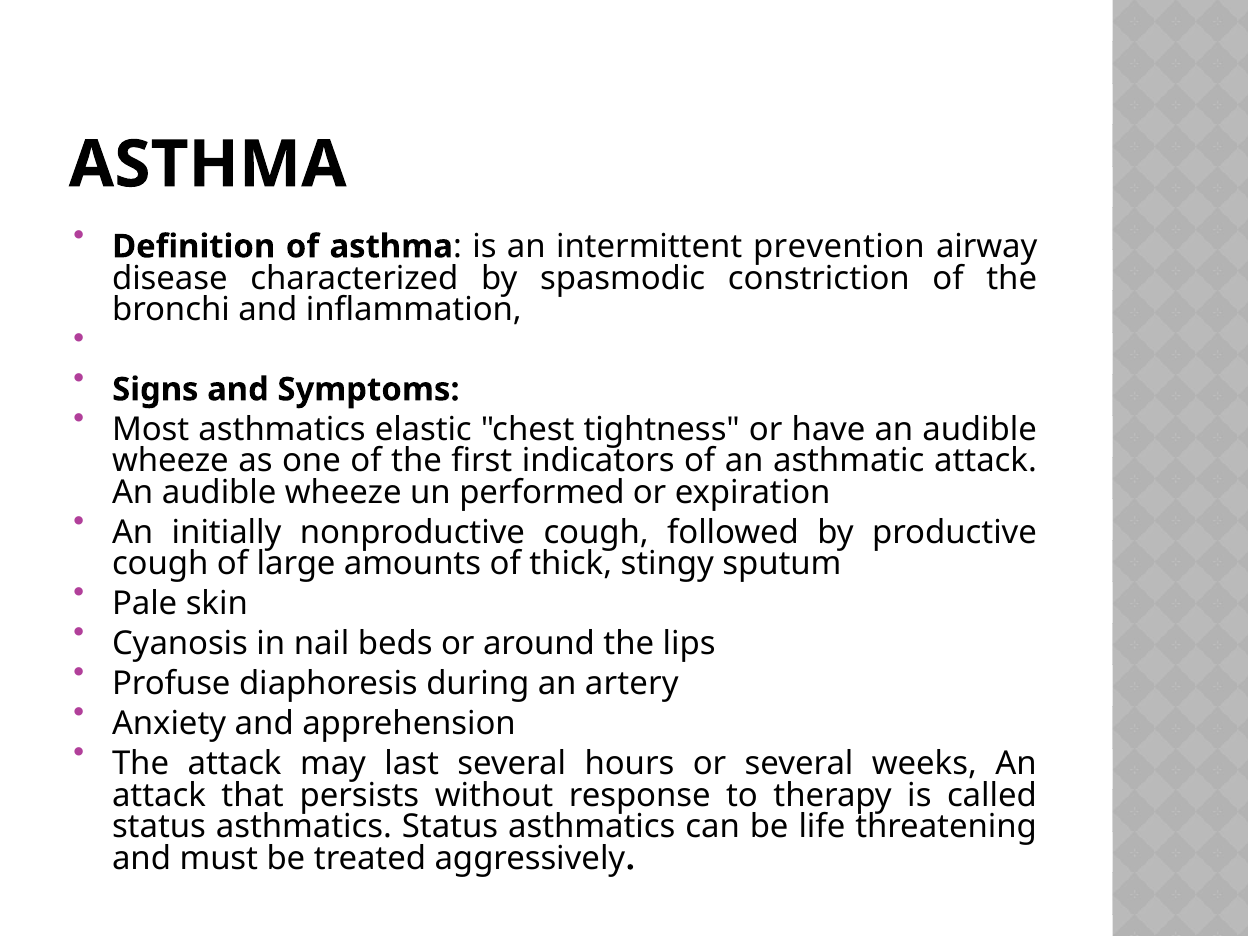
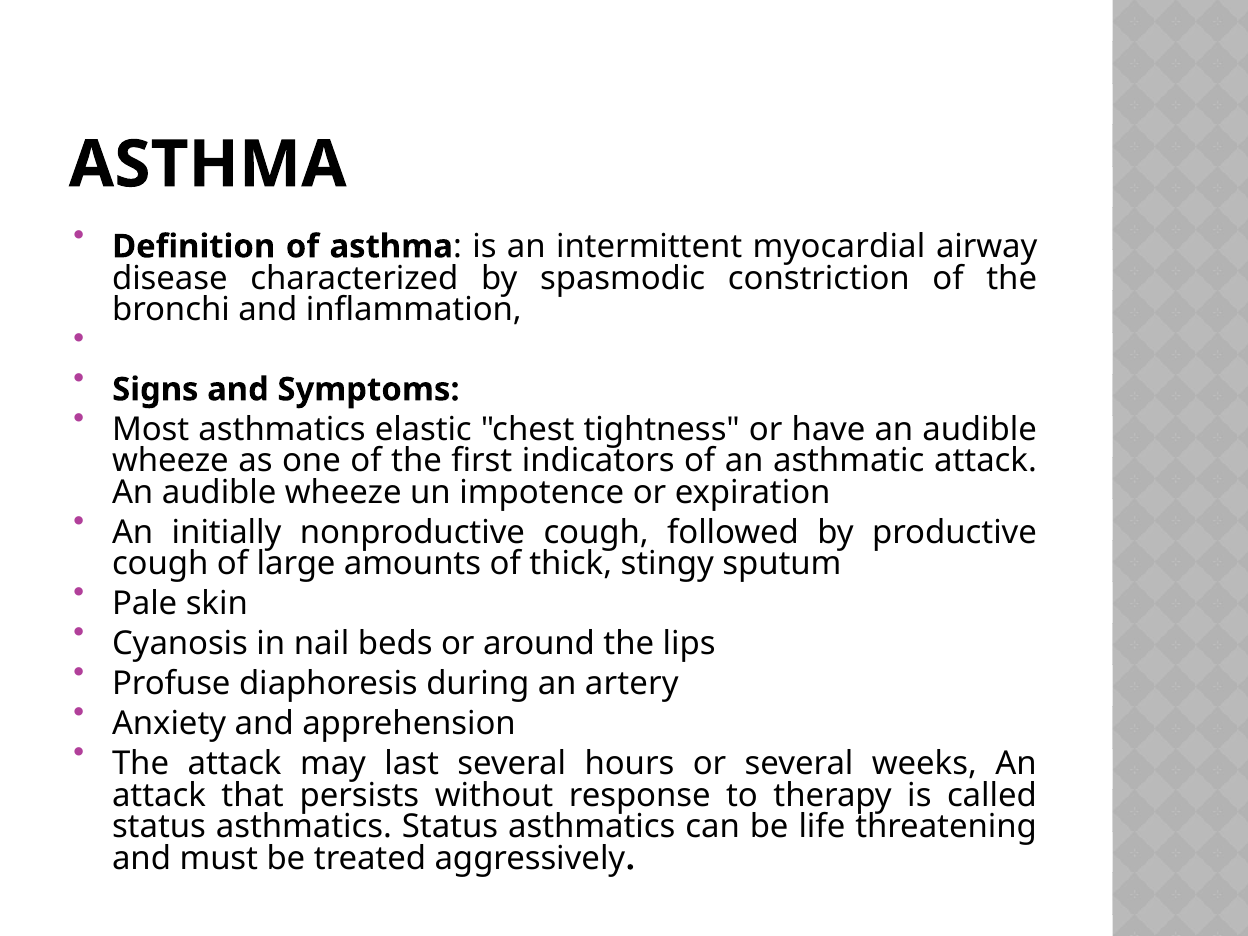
prevention: prevention -> myocardial
performed: performed -> impotence
